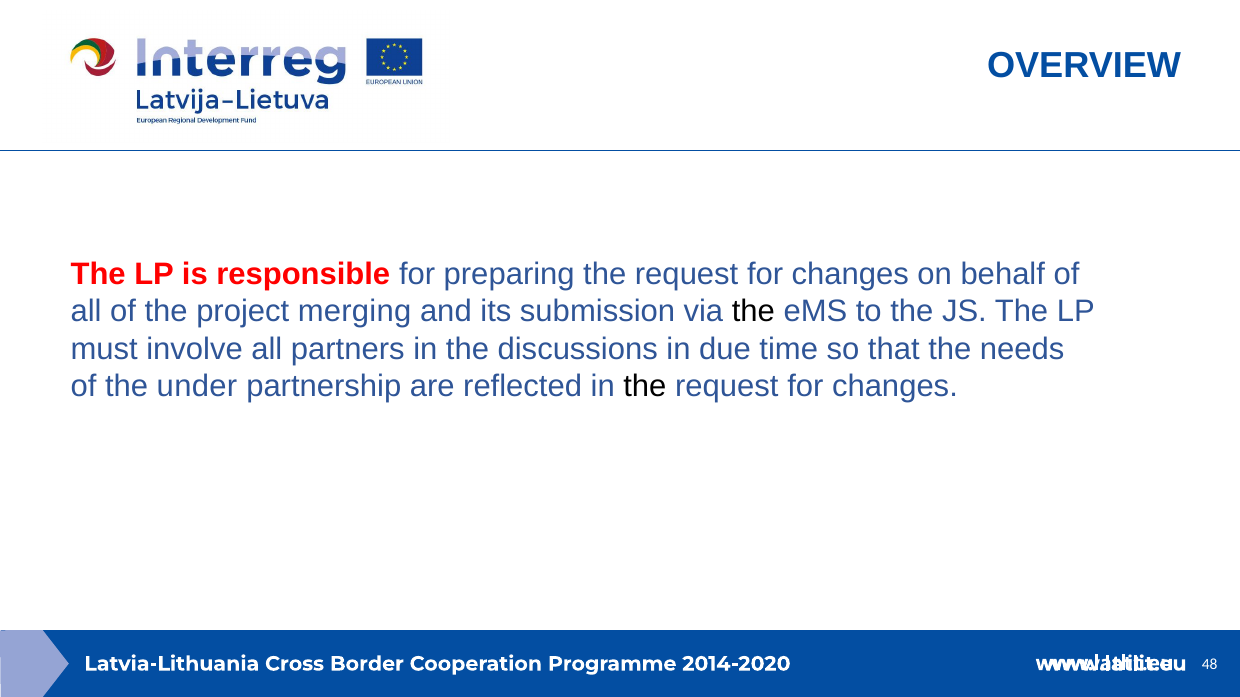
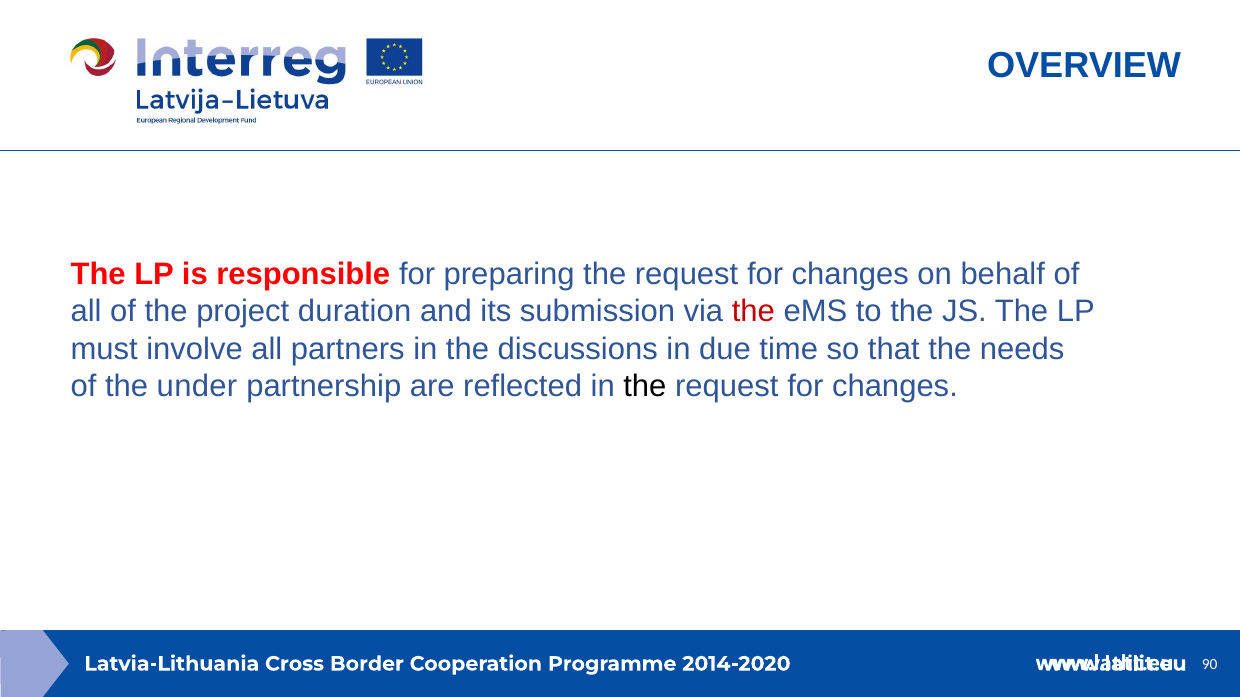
merging: merging -> duration
the at (753, 312) colour: black -> red
48: 48 -> 90
